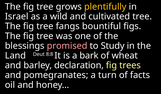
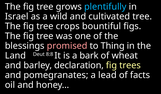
plentifully colour: yellow -> light blue
fangs: fangs -> crops
Study: Study -> Thing
turn: turn -> lead
